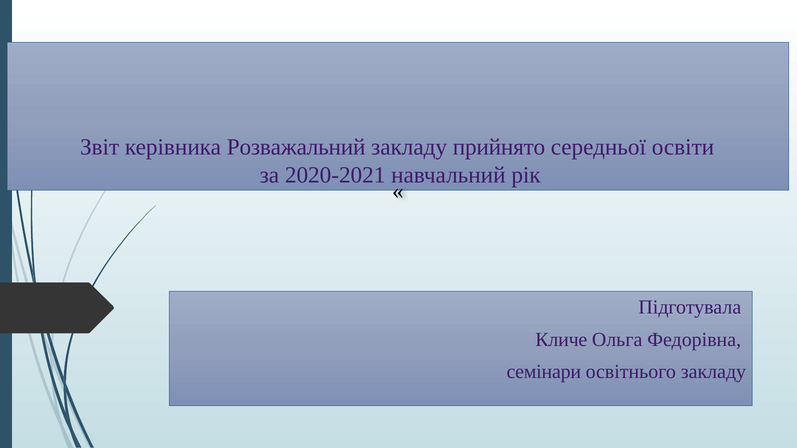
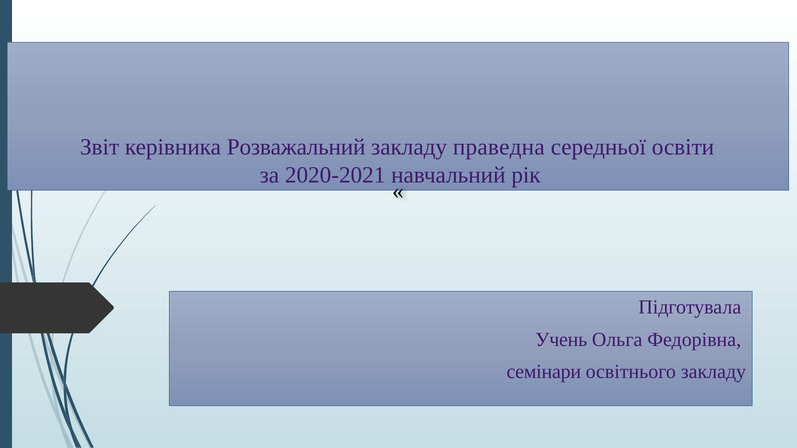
прийнято: прийнято -> праведна
Кличе: Кличе -> Учень
